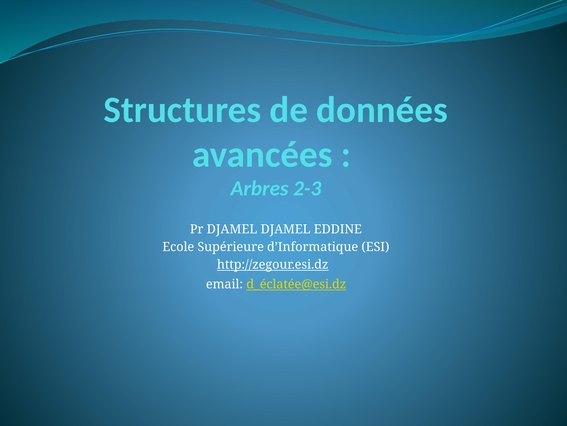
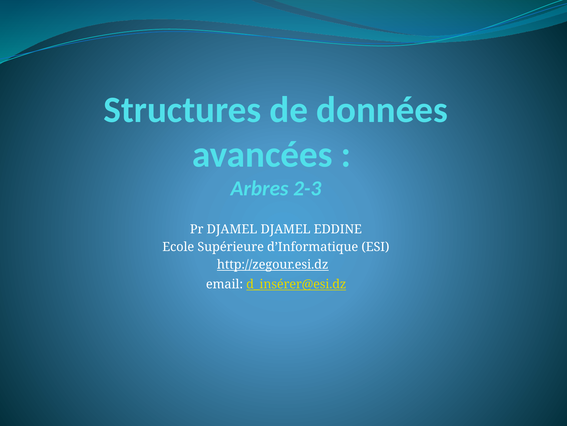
d_éclatée@esi.dz: d_éclatée@esi.dz -> d_insérer@esi.dz
